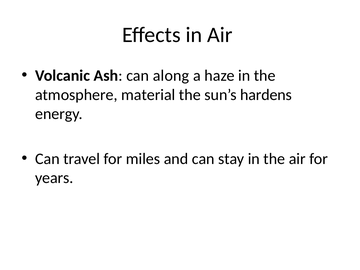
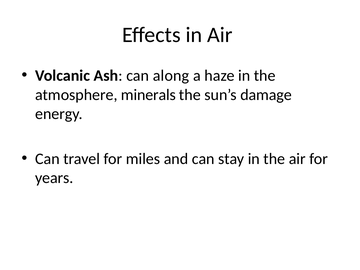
material: material -> minerals
hardens: hardens -> damage
